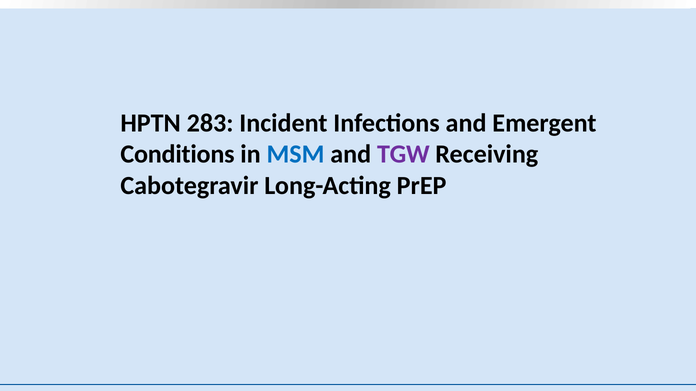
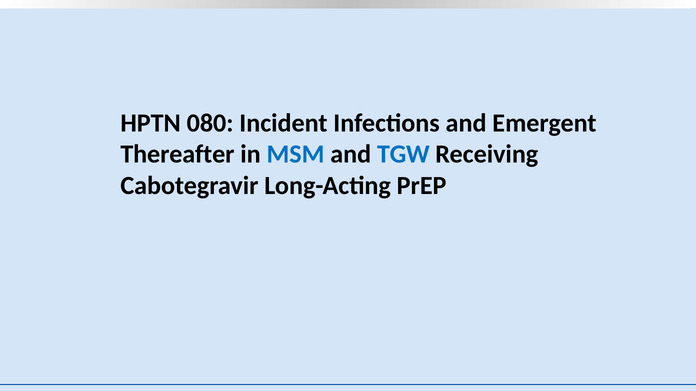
283: 283 -> 080
Conditions: Conditions -> Thereafter
TGW colour: purple -> blue
